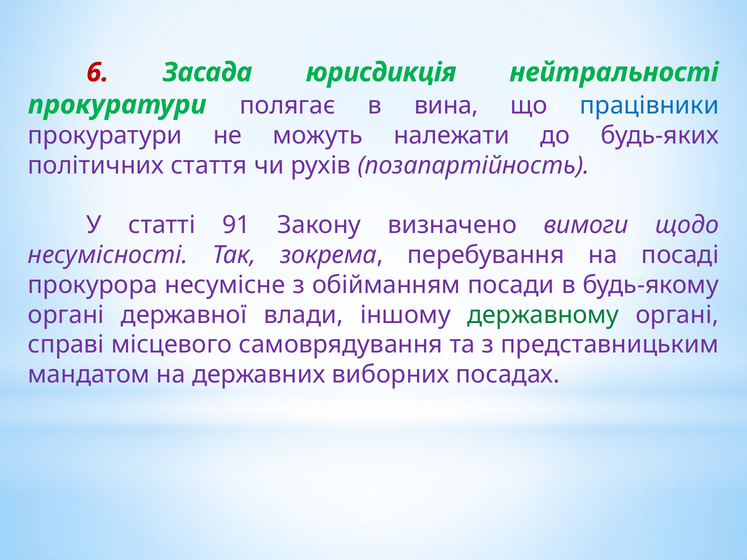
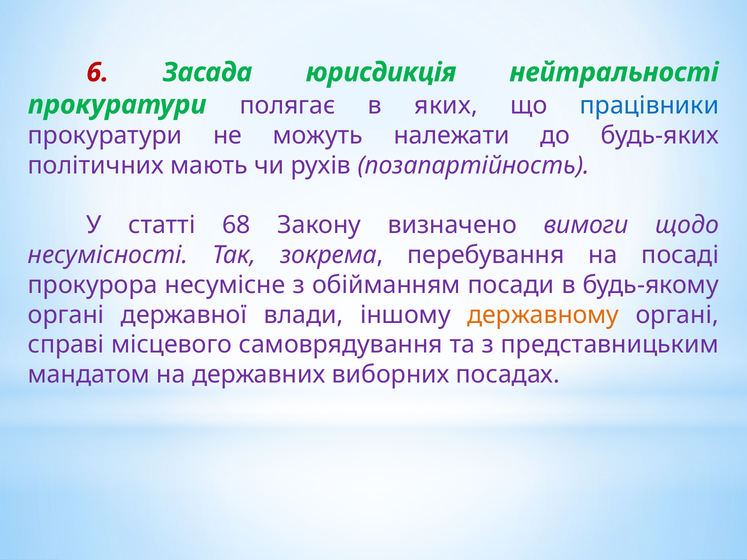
вина: вина -> яких
стаття: стаття -> мають
91: 91 -> 68
державному colour: green -> orange
